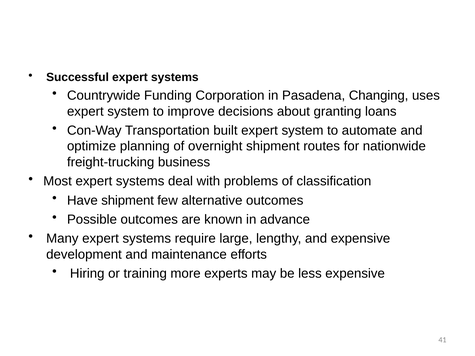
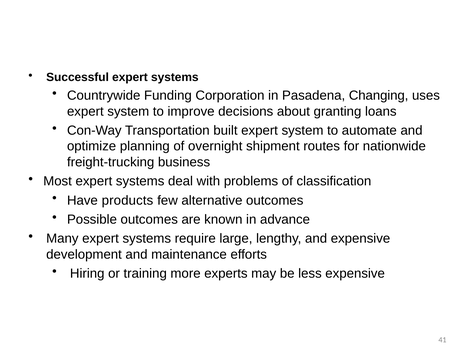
Have shipment: shipment -> products
